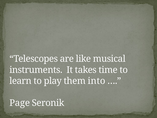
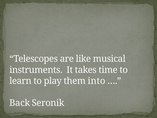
Page: Page -> Back
